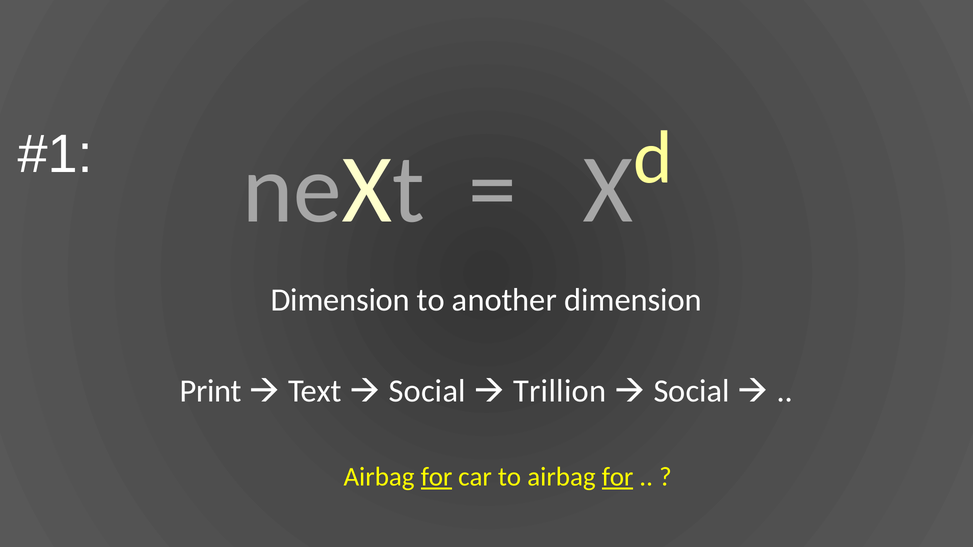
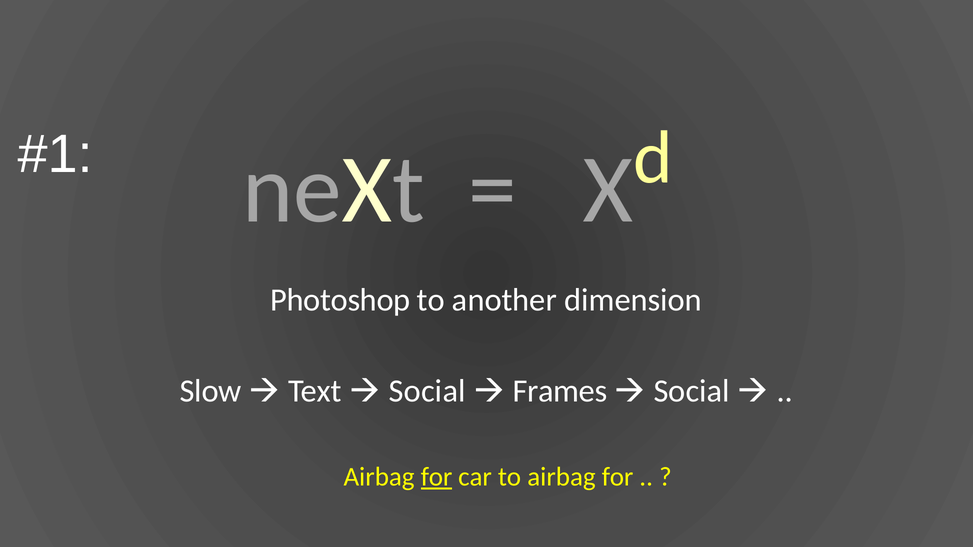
Dimension at (340, 300): Dimension -> Photoshop
Print: Print -> Slow
Trillion: Trillion -> Frames
for at (618, 477) underline: present -> none
